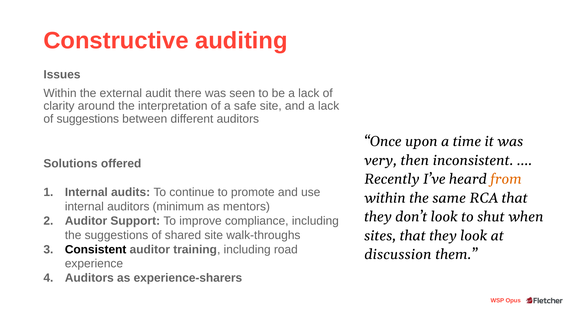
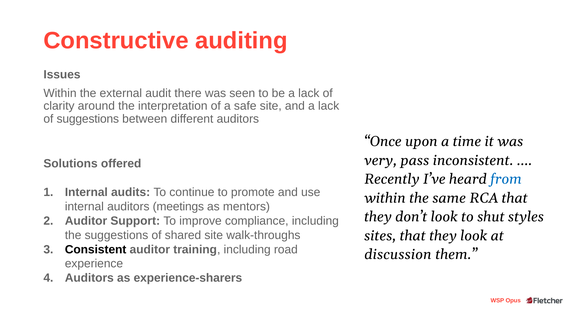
then: then -> pass
from colour: orange -> blue
minimum: minimum -> meetings
when: when -> styles
